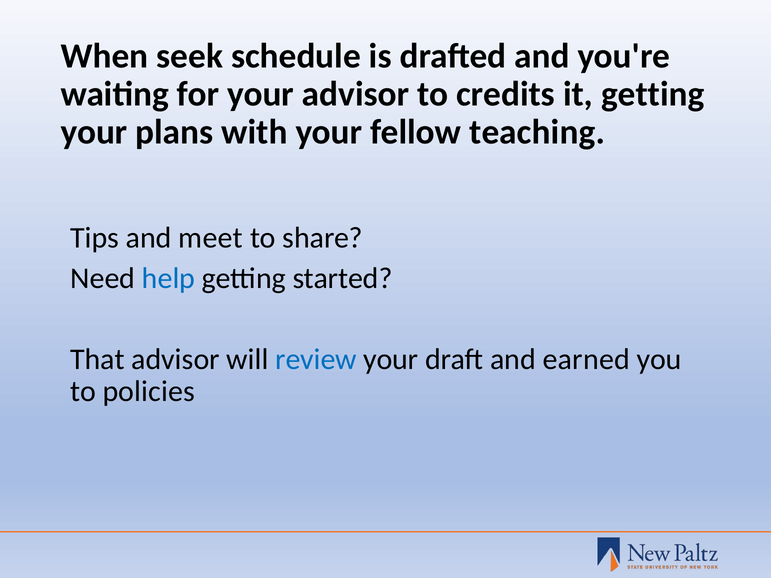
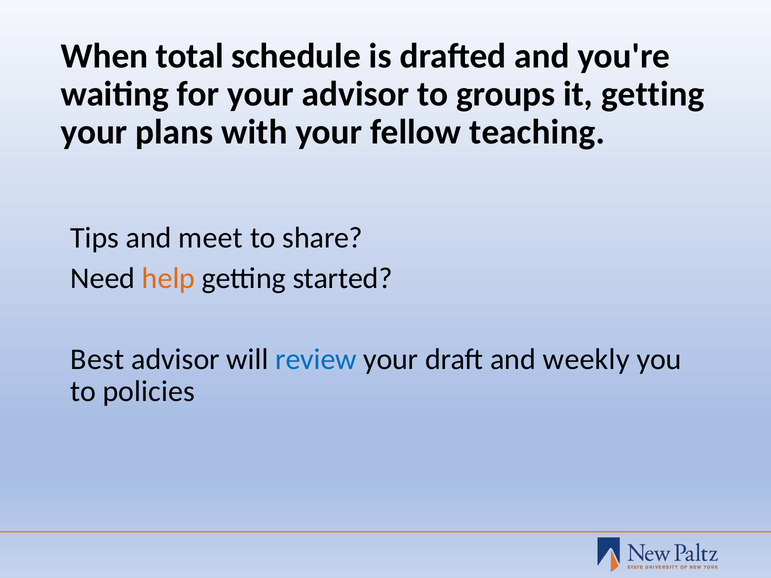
seek: seek -> total
credits: credits -> groups
help colour: blue -> orange
That: That -> Best
earned: earned -> weekly
